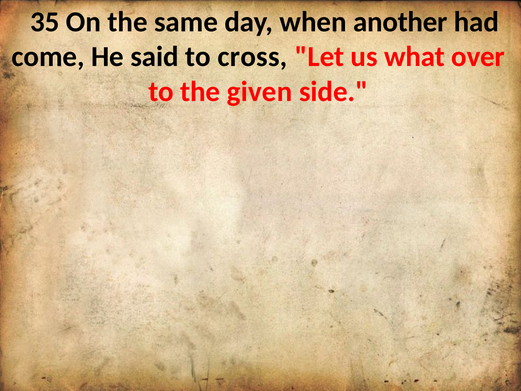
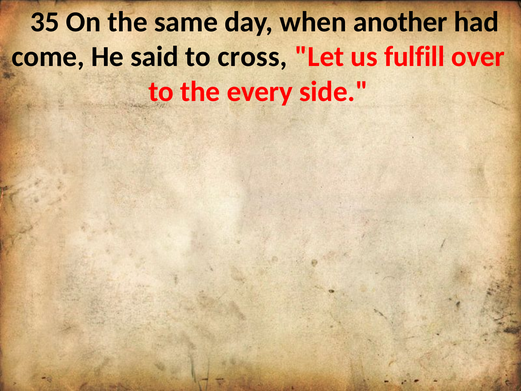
what: what -> fulfill
given: given -> every
